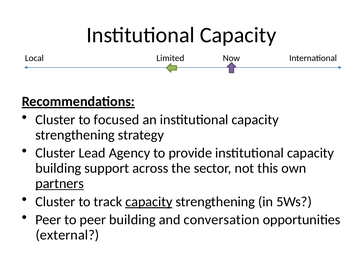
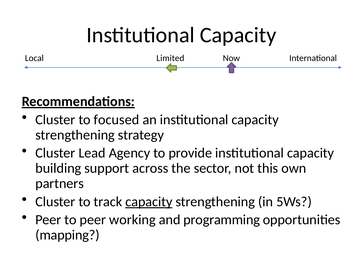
partners underline: present -> none
peer building: building -> working
conversation: conversation -> programming
external: external -> mapping
